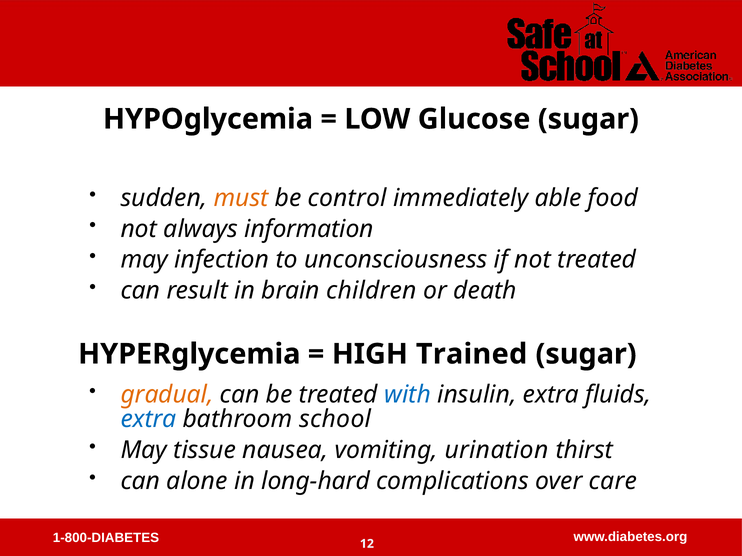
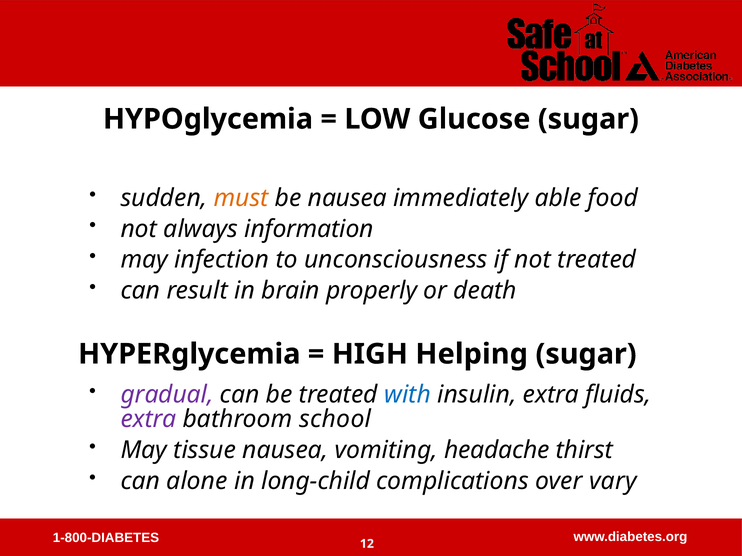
be control: control -> nausea
children: children -> properly
Trained: Trained -> Helping
gradual colour: orange -> purple
extra at (148, 420) colour: blue -> purple
urination: urination -> headache
long-hard: long-hard -> long-child
care: care -> vary
